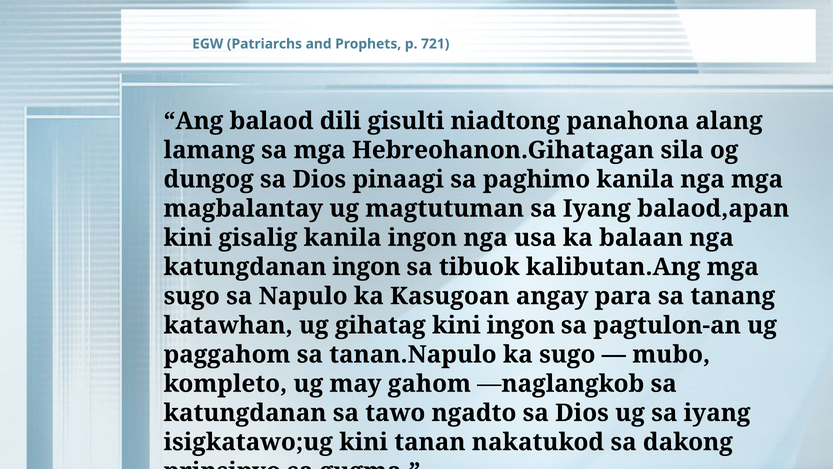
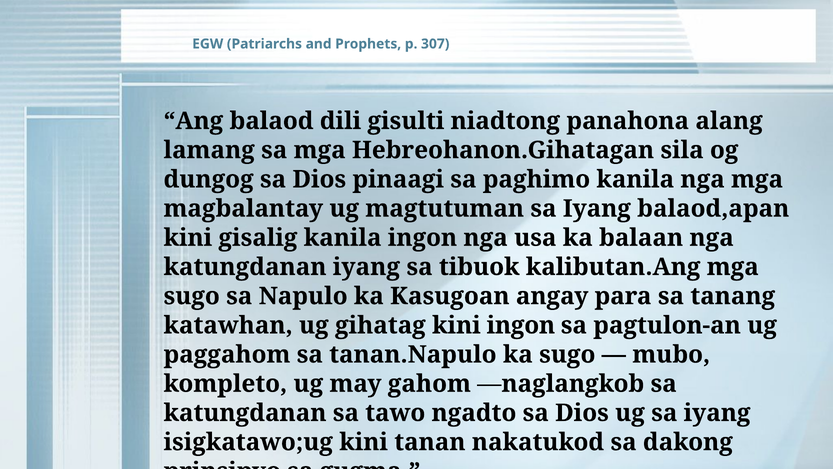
721: 721 -> 307
katungdanan ingon: ingon -> iyang
